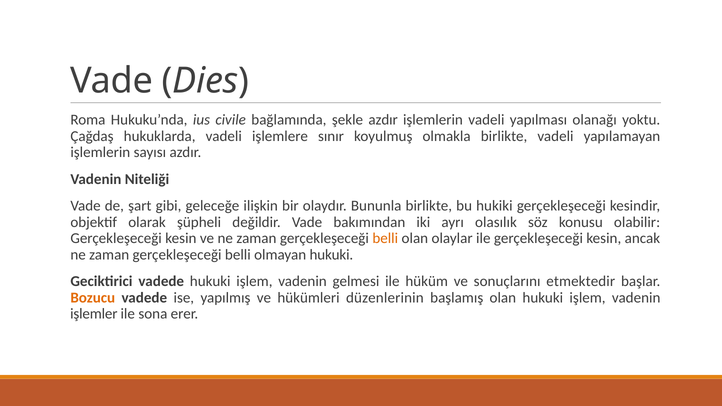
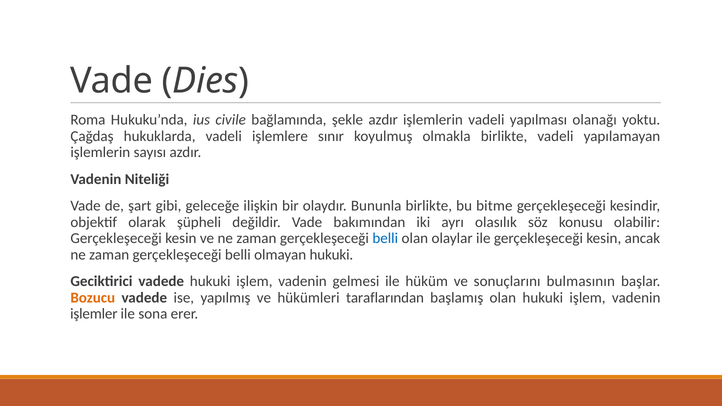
hukiki: hukiki -> bitme
belli at (385, 239) colour: orange -> blue
etmektedir: etmektedir -> bulmasının
düzenlerinin: düzenlerinin -> taraflarından
